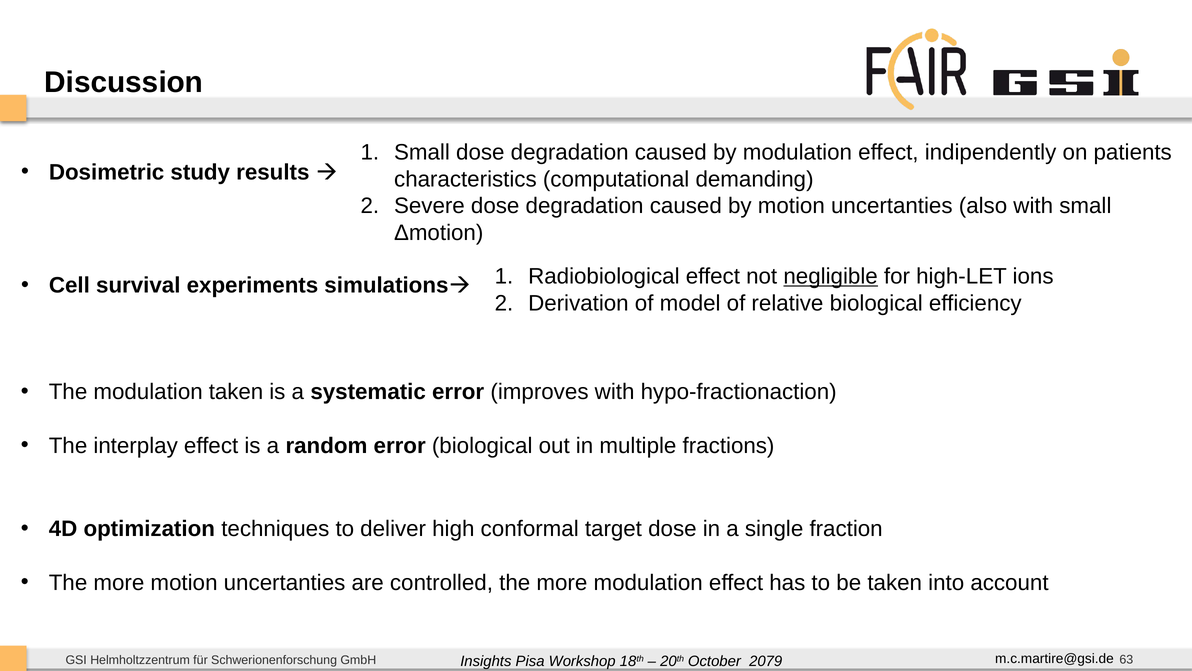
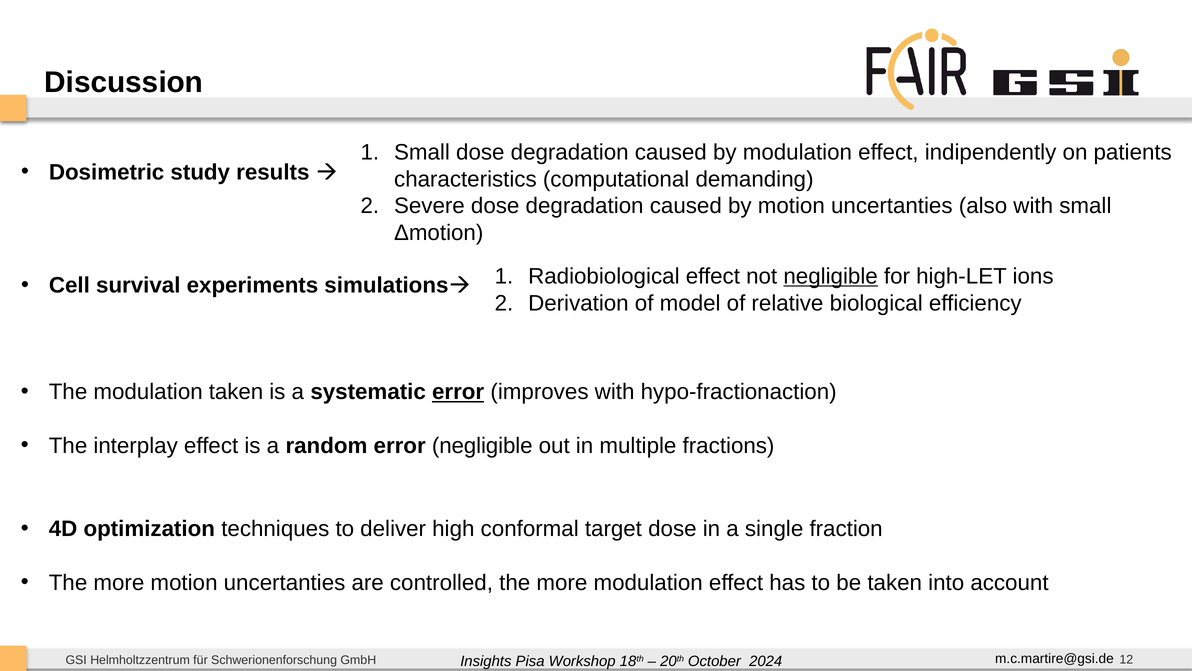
error at (458, 392) underline: none -> present
error biological: biological -> negligible
63: 63 -> 12
2079: 2079 -> 2024
